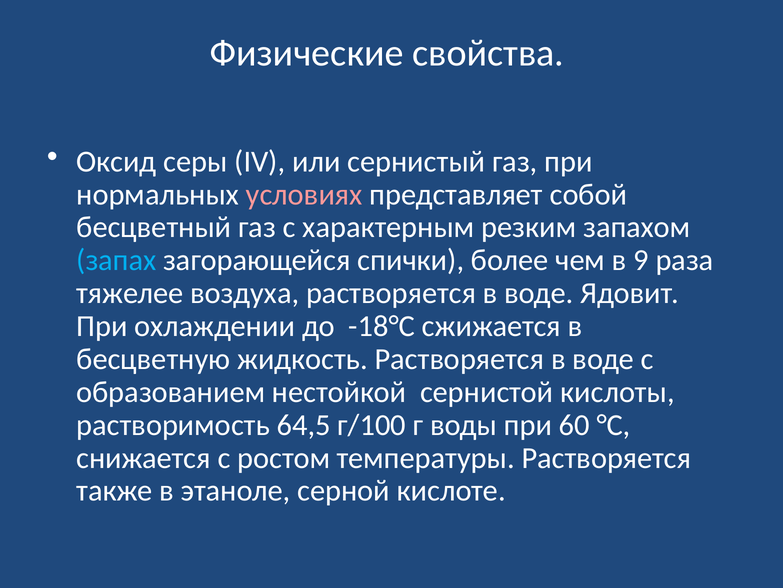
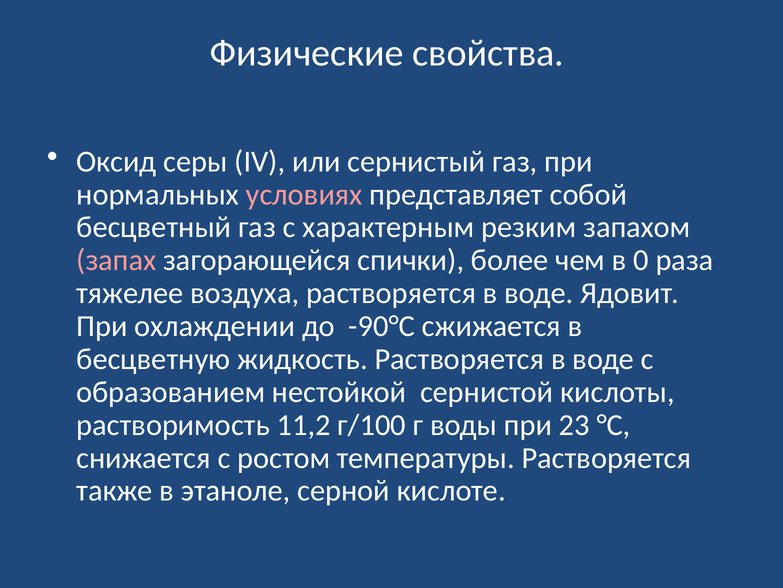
запах colour: light blue -> pink
9: 9 -> 0
-18°С: -18°С -> -90°С
64,5: 64,5 -> 11,2
60: 60 -> 23
